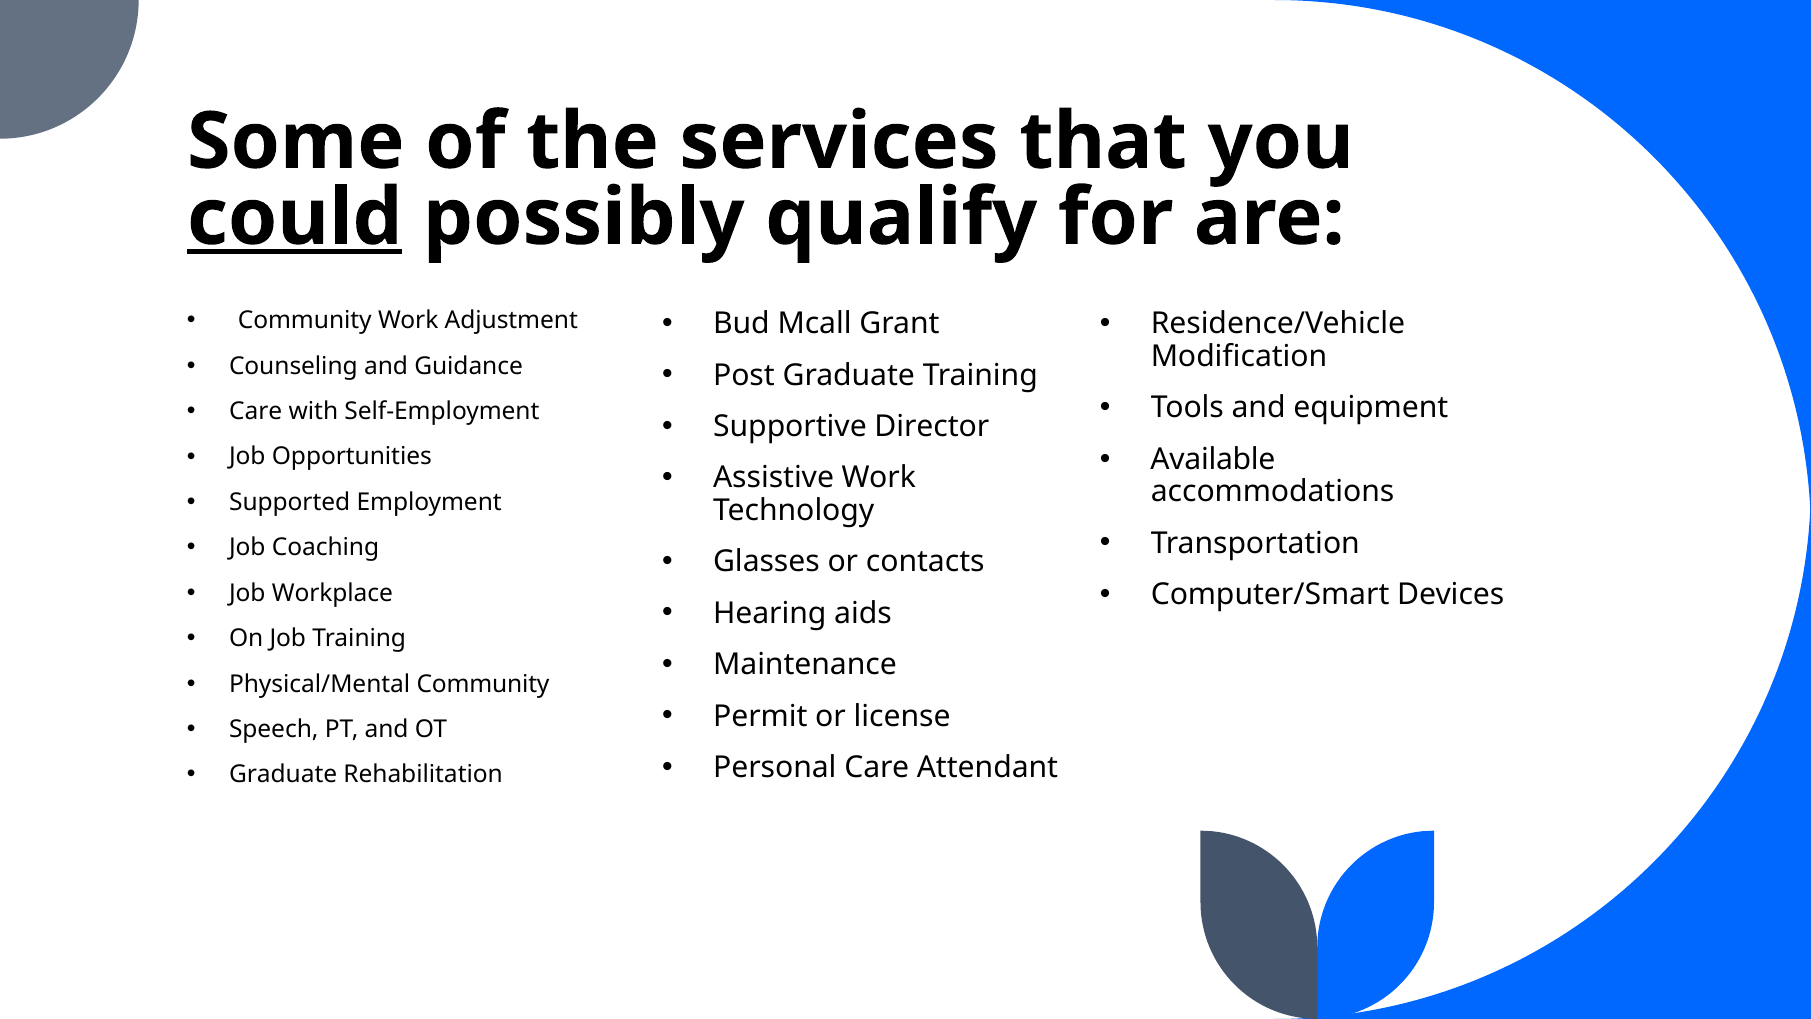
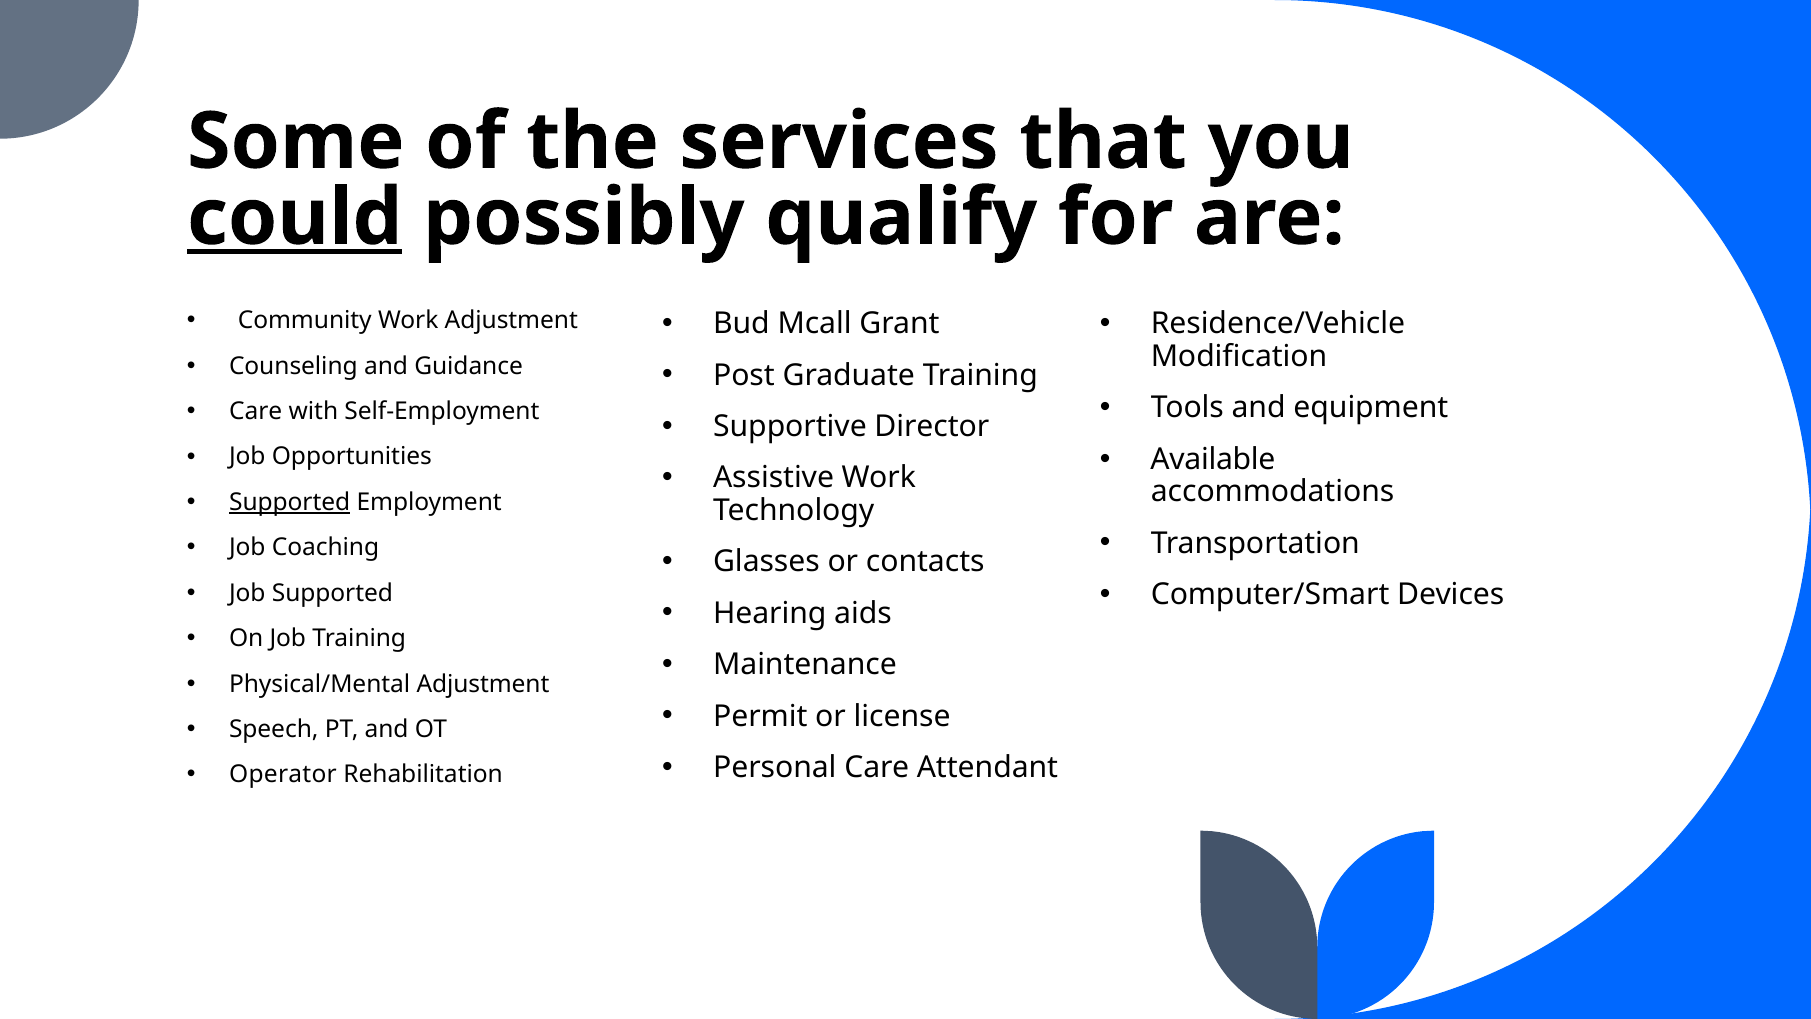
Supported at (290, 502) underline: none -> present
Job Workplace: Workplace -> Supported
Physical/Mental Community: Community -> Adjustment
Graduate at (283, 775): Graduate -> Operator
